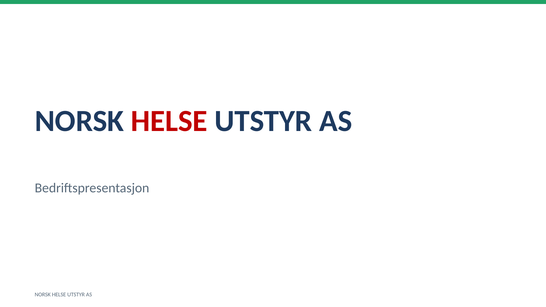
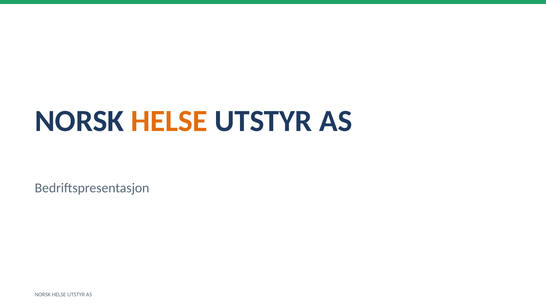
HELSE at (169, 121) colour: red -> orange
